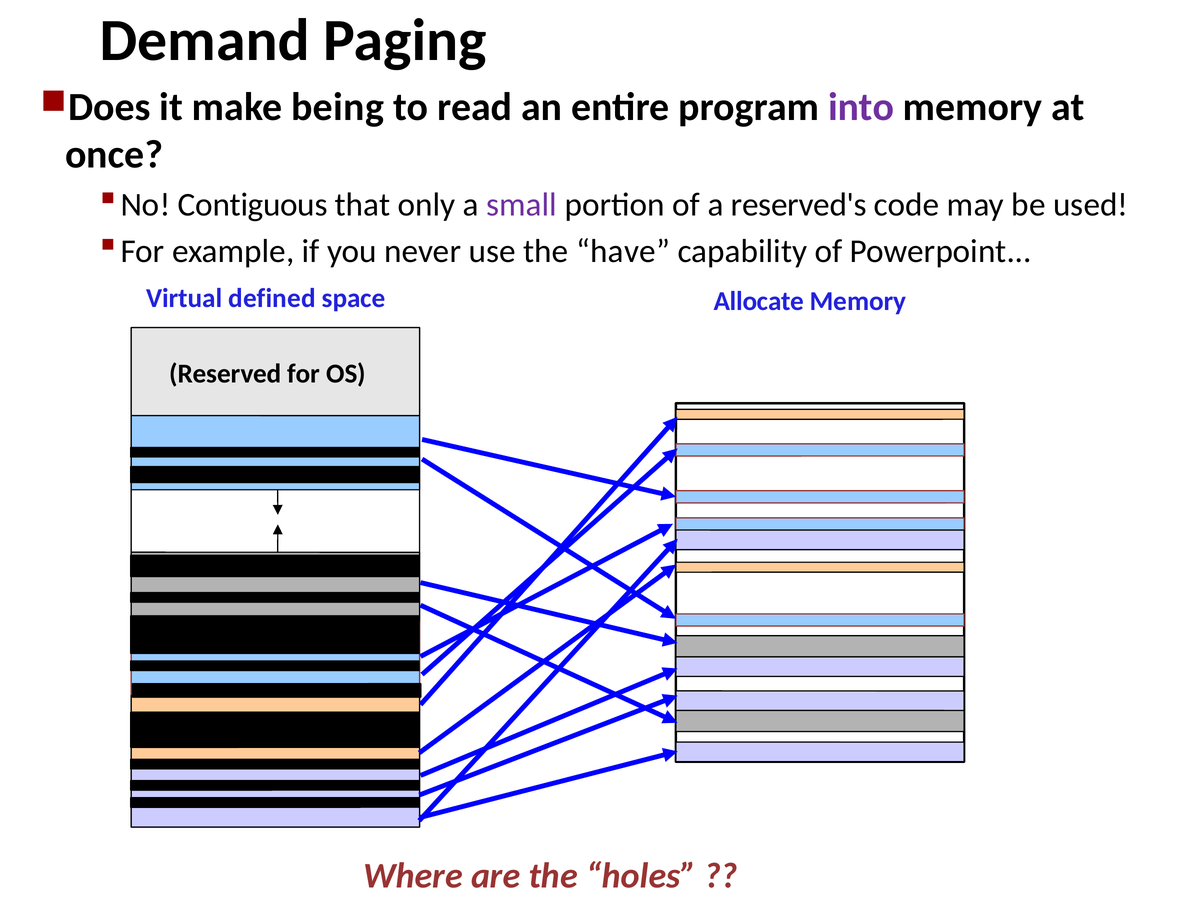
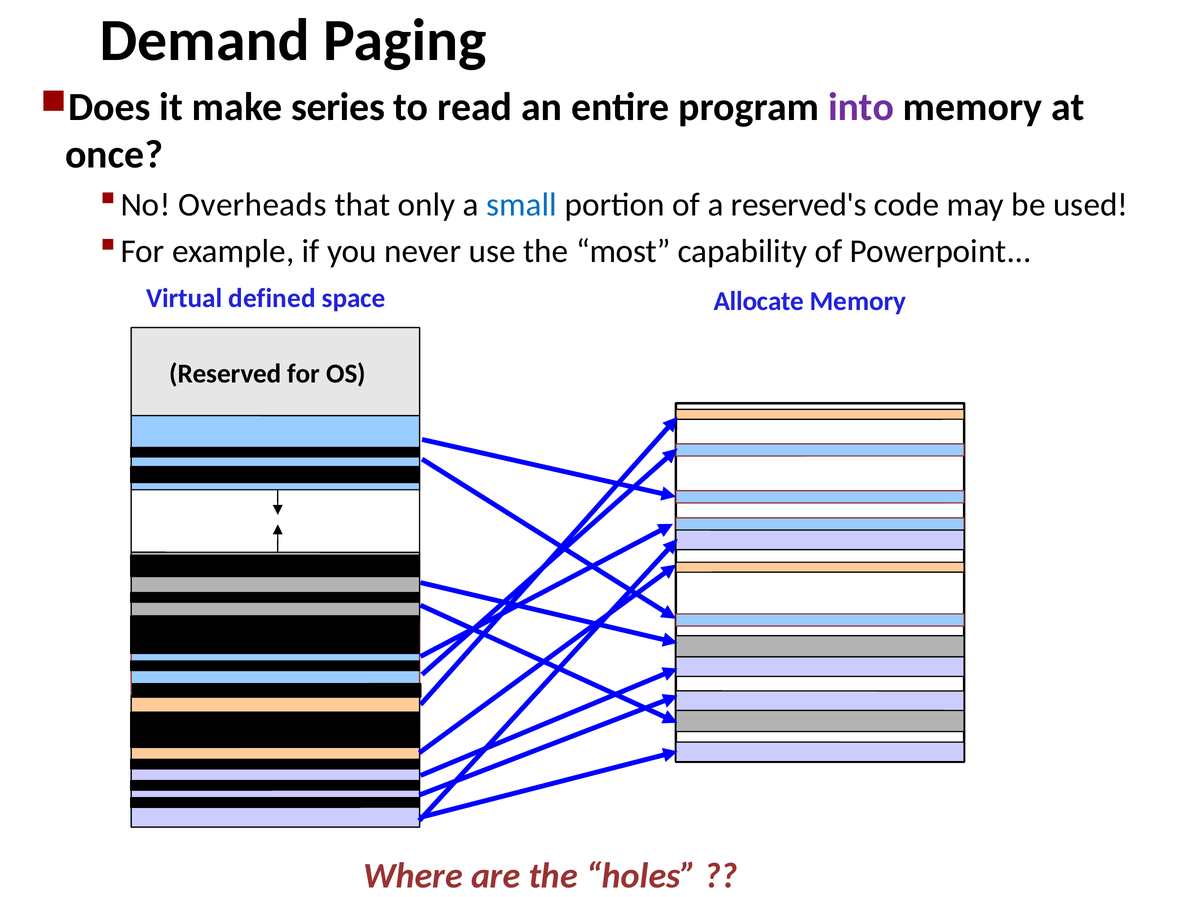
being: being -> series
Contiguous: Contiguous -> Overheads
small colour: purple -> blue
have: have -> most
